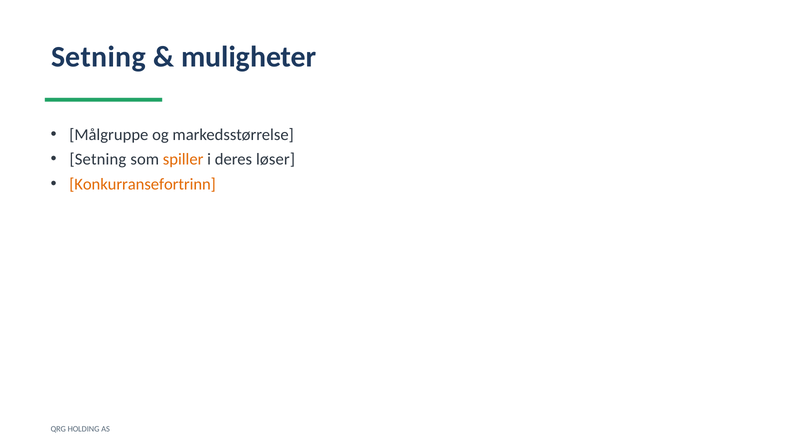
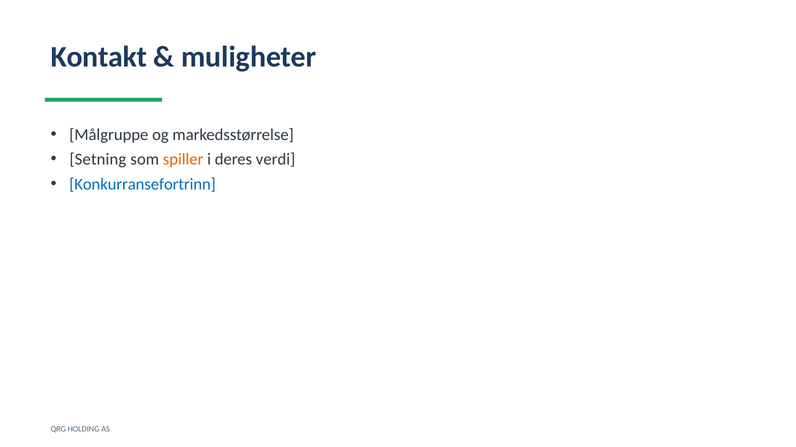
Setning at (98, 57): Setning -> Kontakt
løser: løser -> verdi
Konkurransefortrinn colour: orange -> blue
